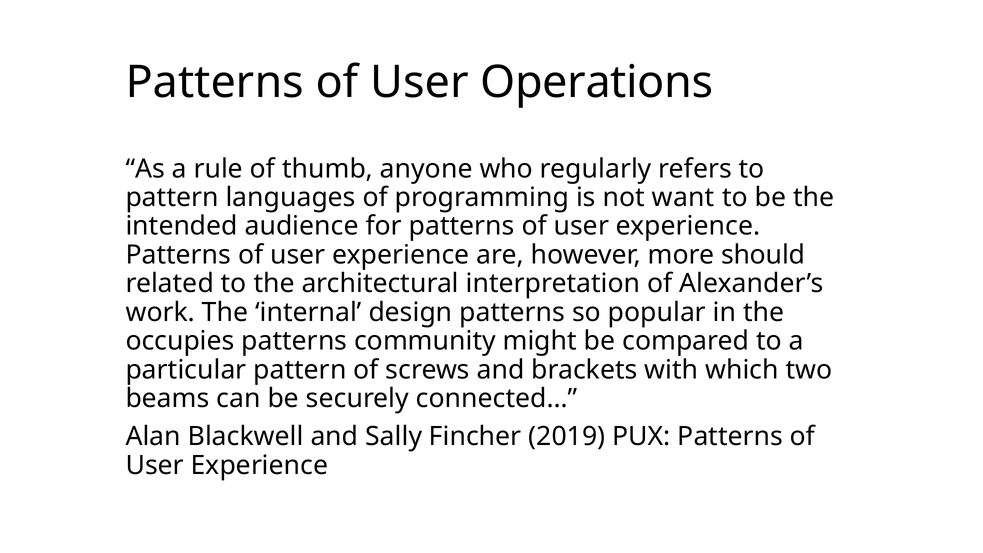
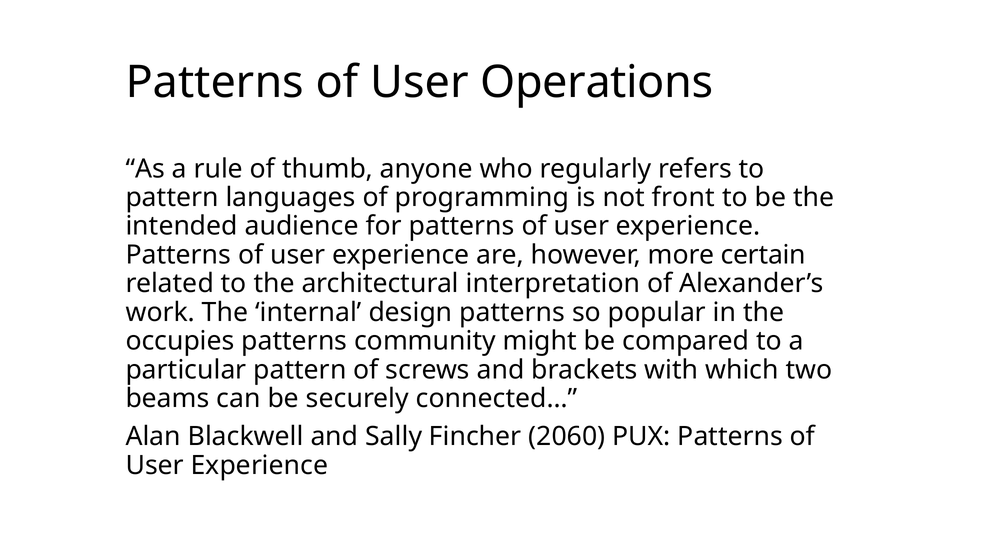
want: want -> front
should: should -> certain
2019: 2019 -> 2060
